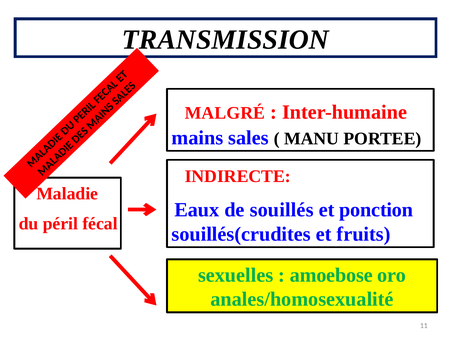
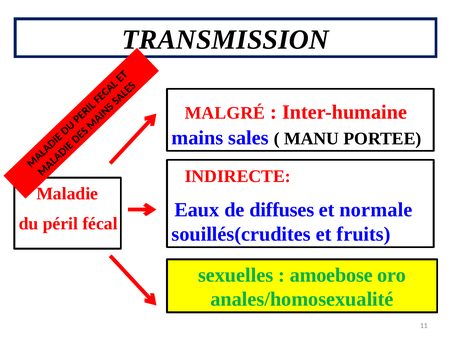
souillés: souillés -> diffuses
ponction: ponction -> normale
